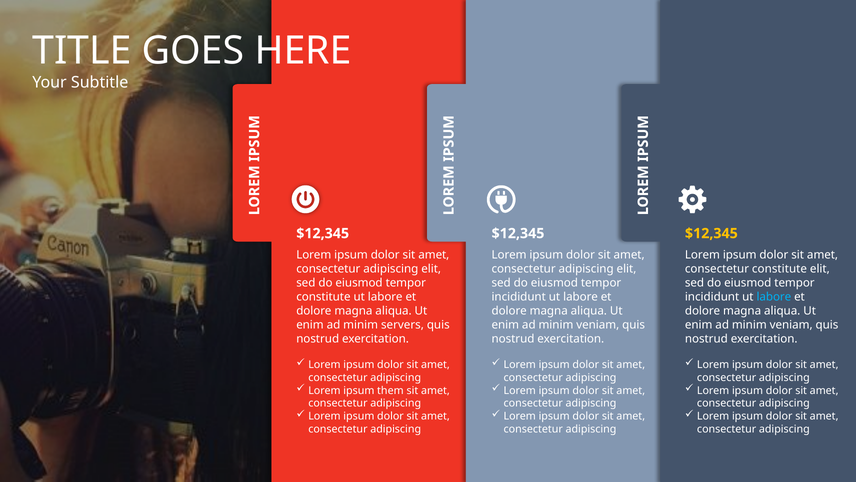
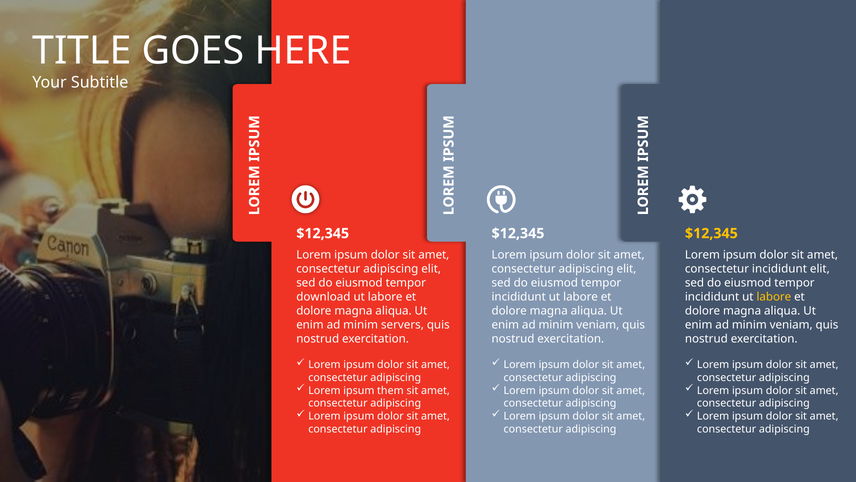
consectetur constitute: constitute -> incididunt
constitute at (323, 297): constitute -> download
labore at (774, 297) colour: light blue -> yellow
